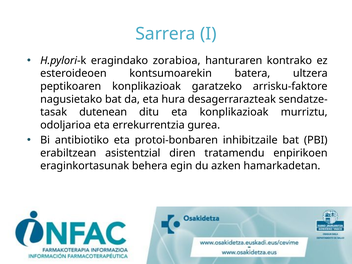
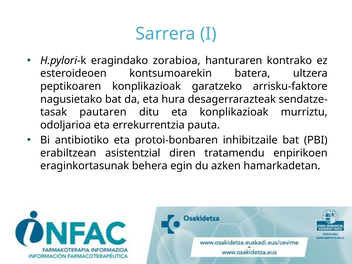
dutenean: dutenean -> pautaren
gurea: gurea -> pauta
